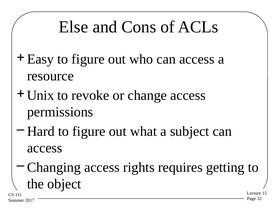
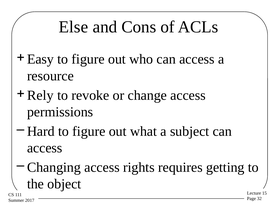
Unix: Unix -> Rely
